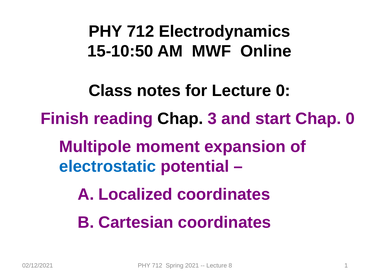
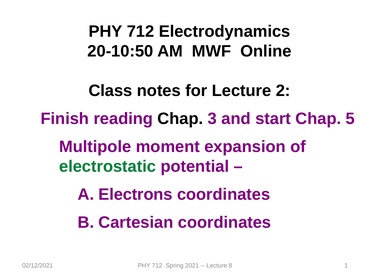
15-10:50: 15-10:50 -> 20-10:50
Lecture 0: 0 -> 2
Chap 0: 0 -> 5
electrostatic colour: blue -> green
Localized: Localized -> Electrons
